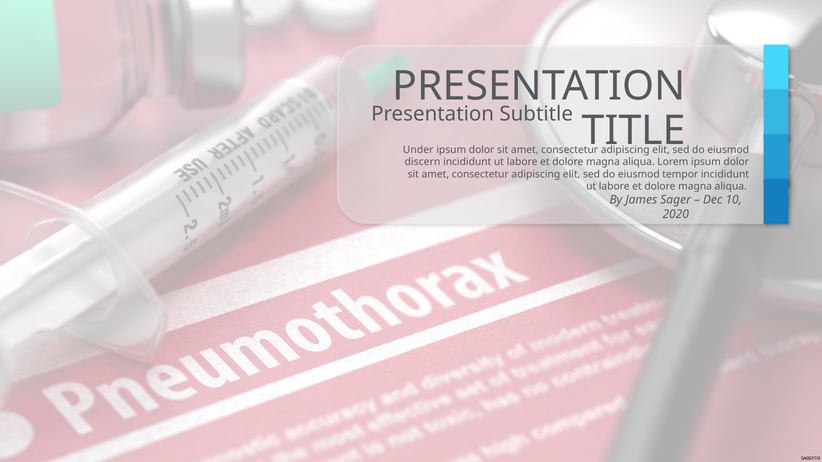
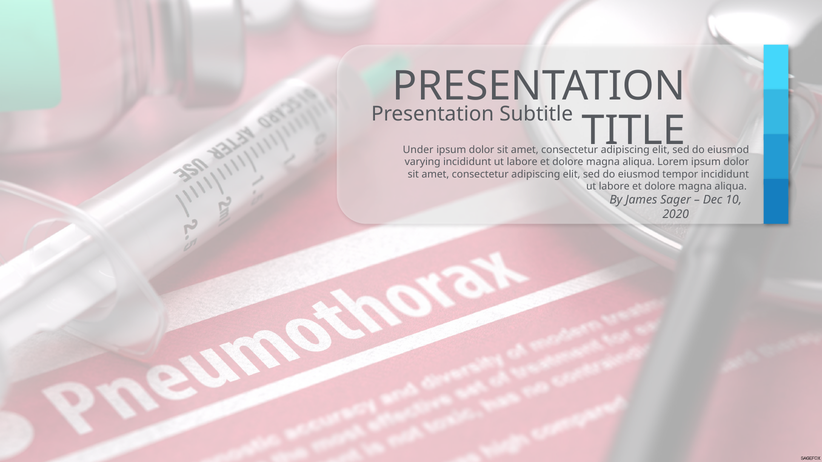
discern: discern -> varying
